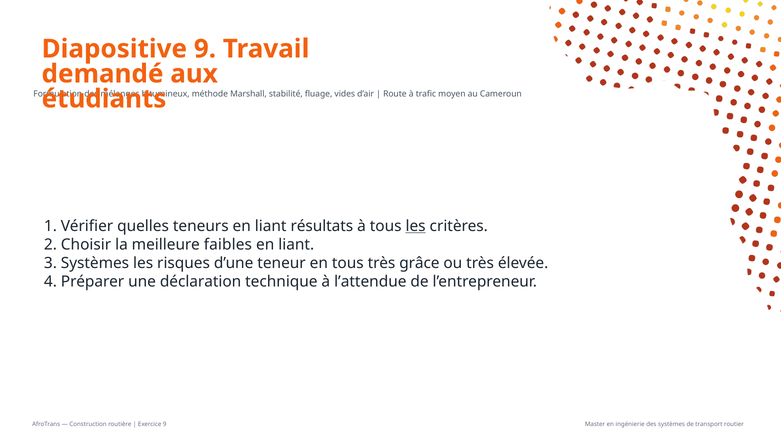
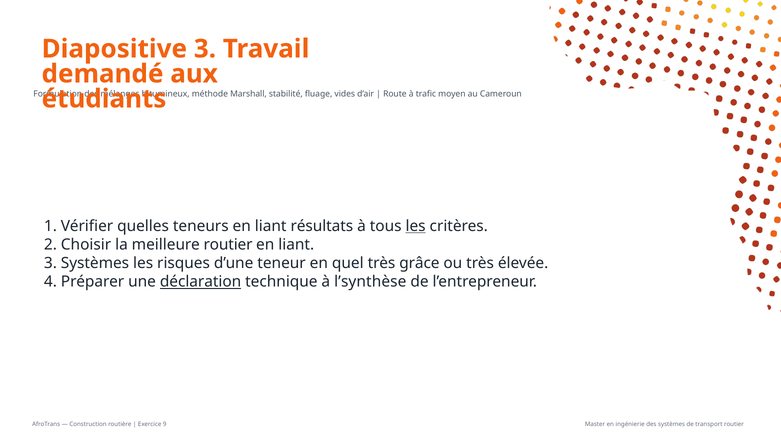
Diapositive 9: 9 -> 3
meilleure faibles: faibles -> routier
en tous: tous -> quel
déclaration underline: none -> present
l’attendue: l’attendue -> l’synthèse
